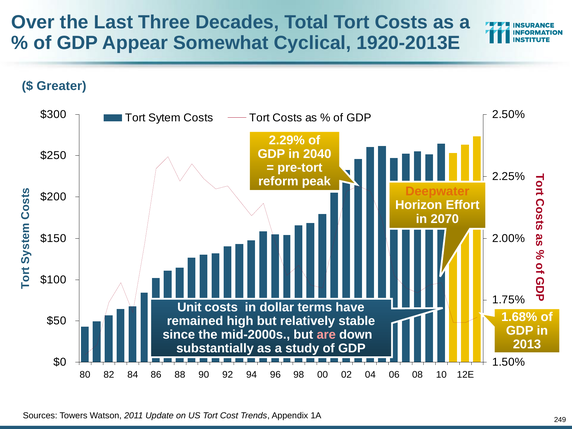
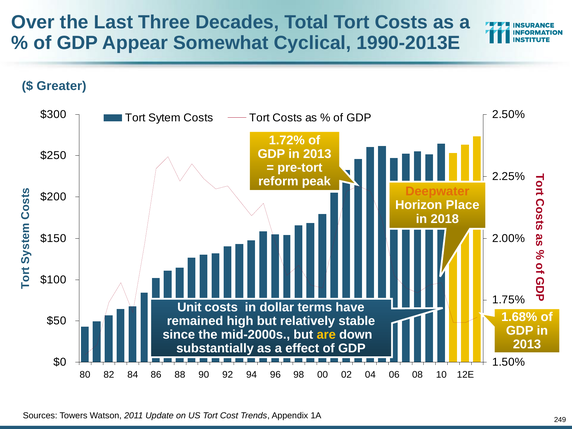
1920-2013E: 1920-2013E -> 1990-2013E
2.29%: 2.29% -> 1.72%
2040 at (317, 154): 2040 -> 2013
Effort: Effort -> Place
2070: 2070 -> 2018
are colour: pink -> yellow
study: study -> effect
